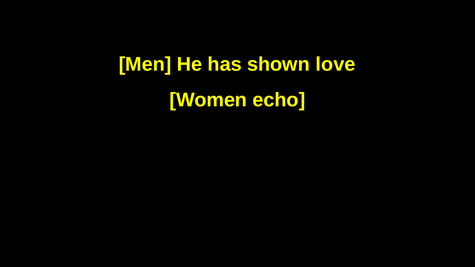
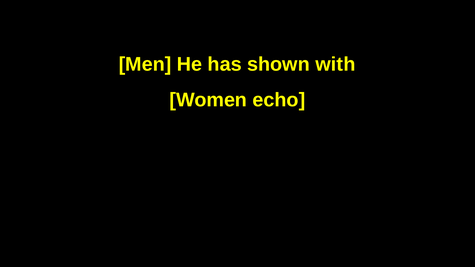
love: love -> with
